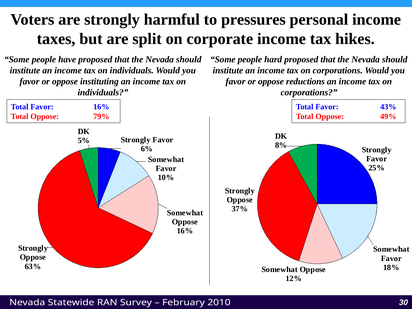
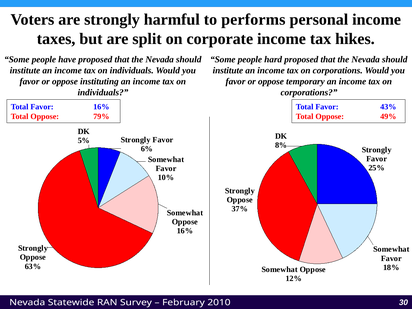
pressures: pressures -> performs
reductions: reductions -> temporary
